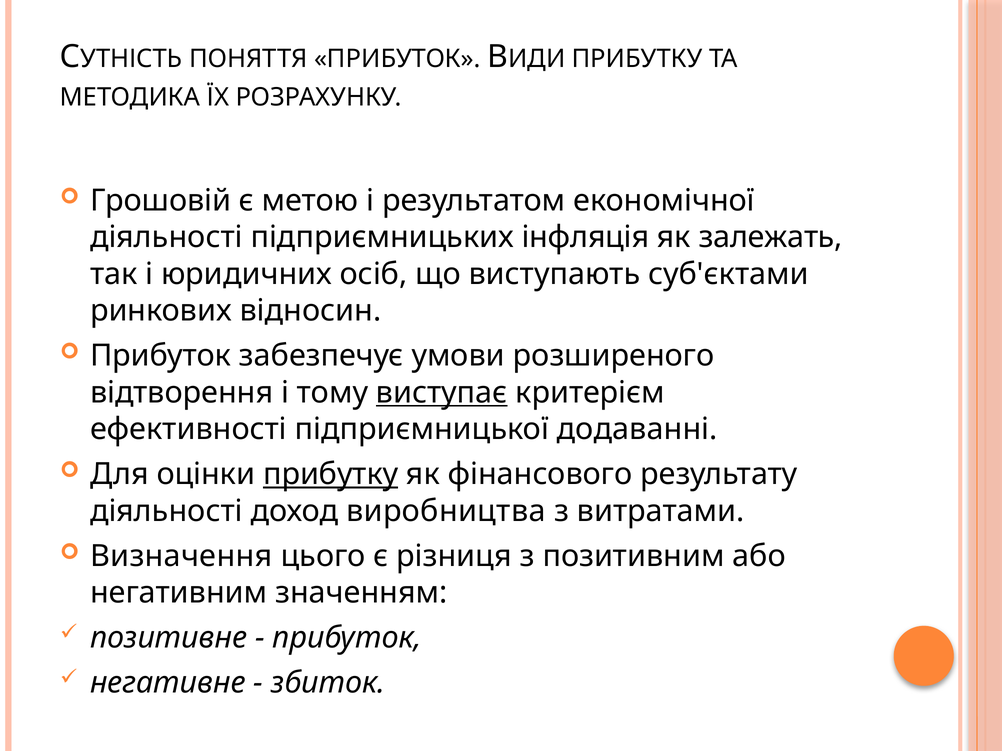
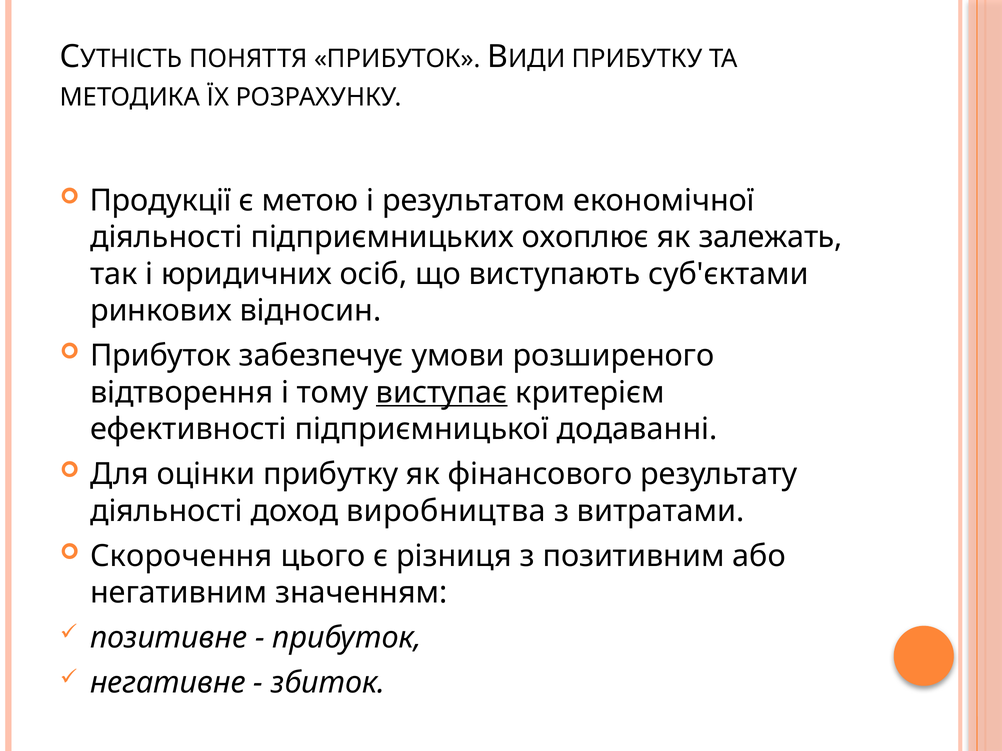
Грошовій: Грошовій -> Продукції
інфляція: інфляція -> охоплює
прибутку at (331, 475) underline: present -> none
Визначення: Визначення -> Скорочення
